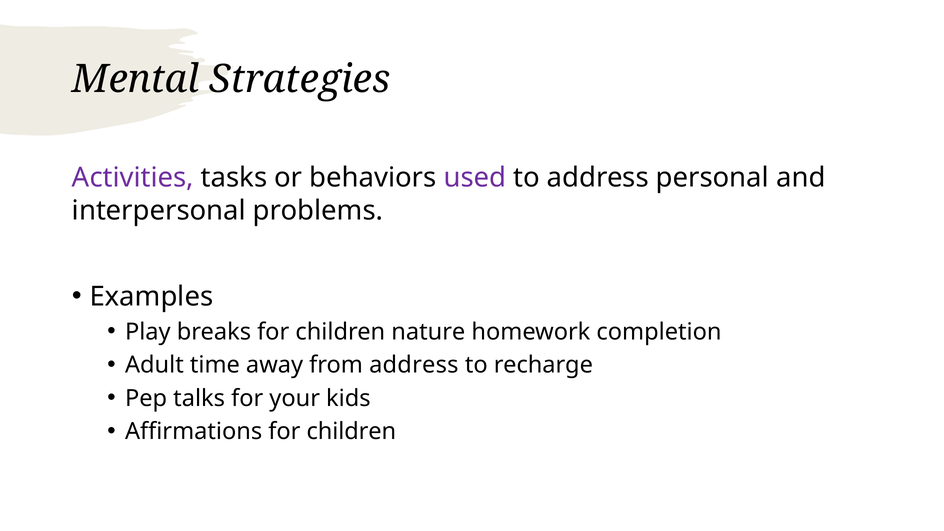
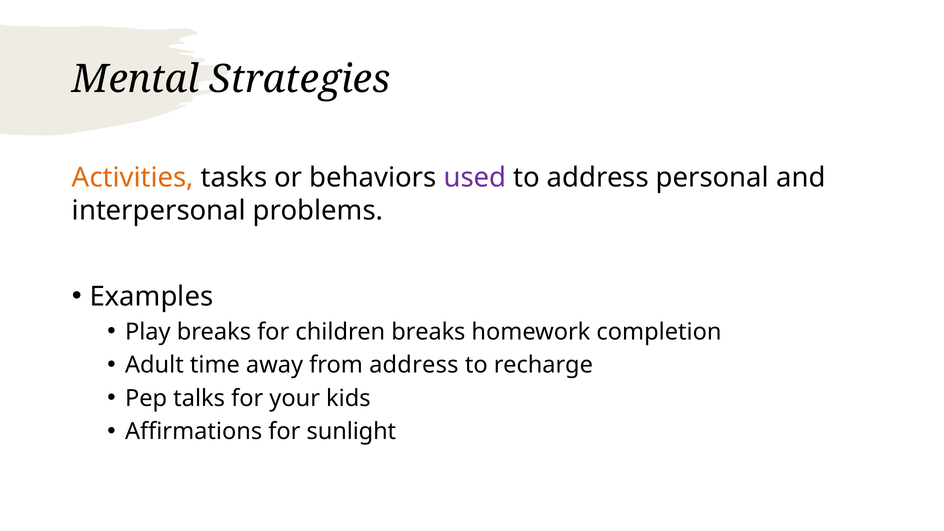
Activities colour: purple -> orange
children nature: nature -> breaks
Affirmations for children: children -> sunlight
